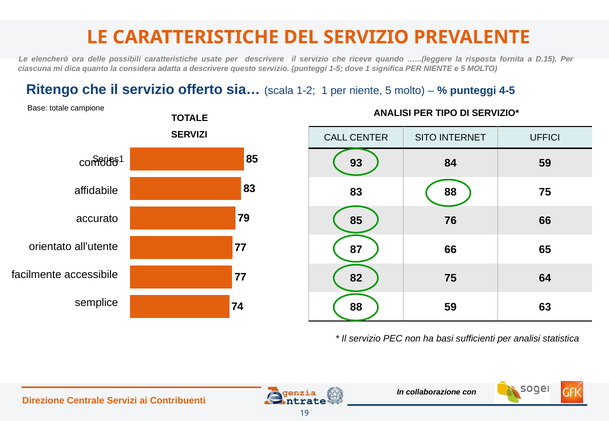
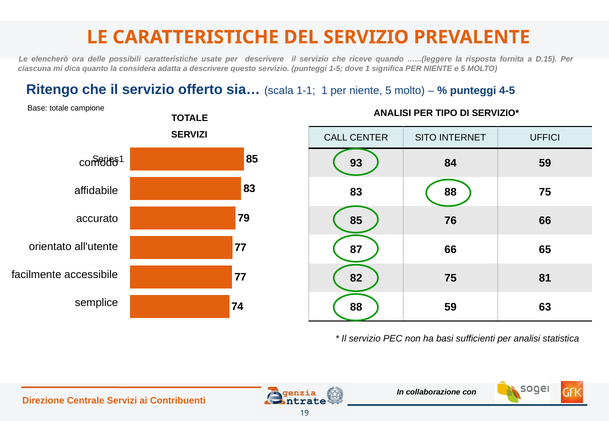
1-2: 1-2 -> 1-1
64: 64 -> 81
